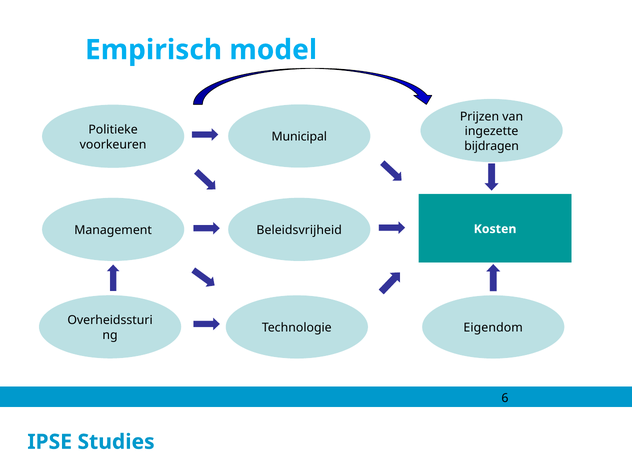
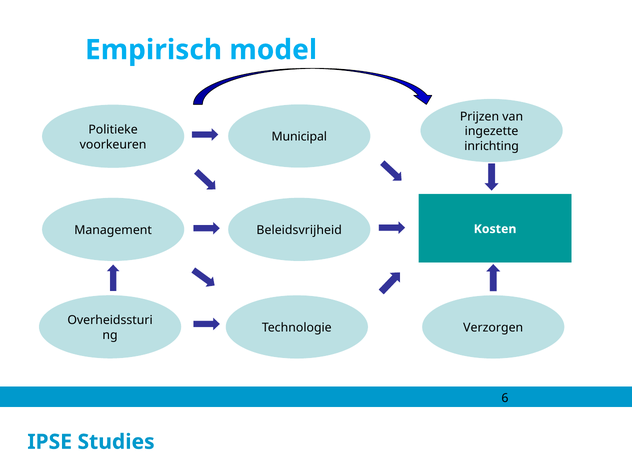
bijdragen: bijdragen -> inrichting
Eigendom: Eigendom -> Verzorgen
